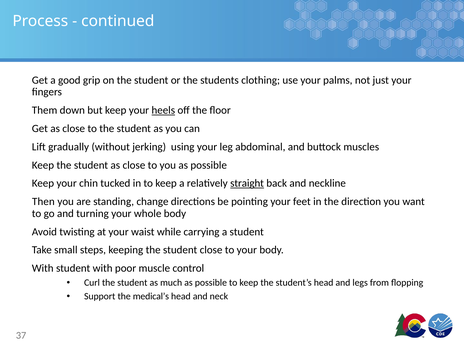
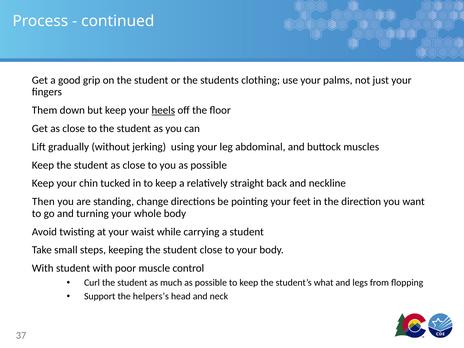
straight underline: present -> none
student’s head: head -> what
medical’s: medical’s -> helpers’s
